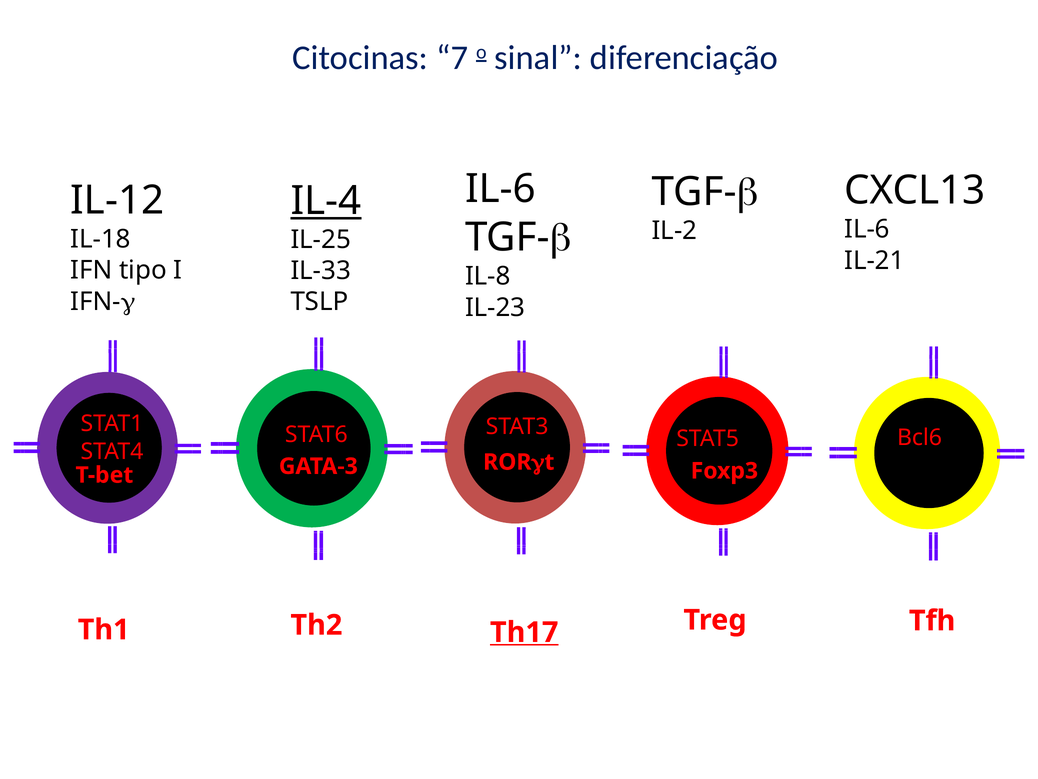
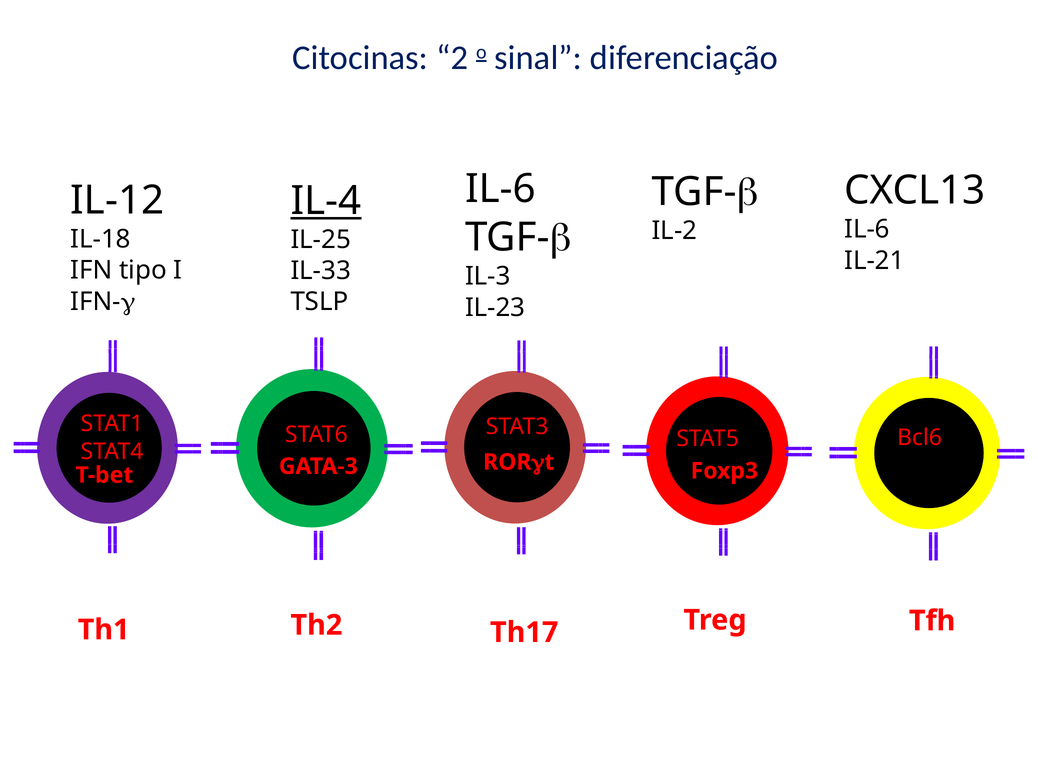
7: 7 -> 2
IL-8: IL-8 -> IL-3
Th17 underline: present -> none
